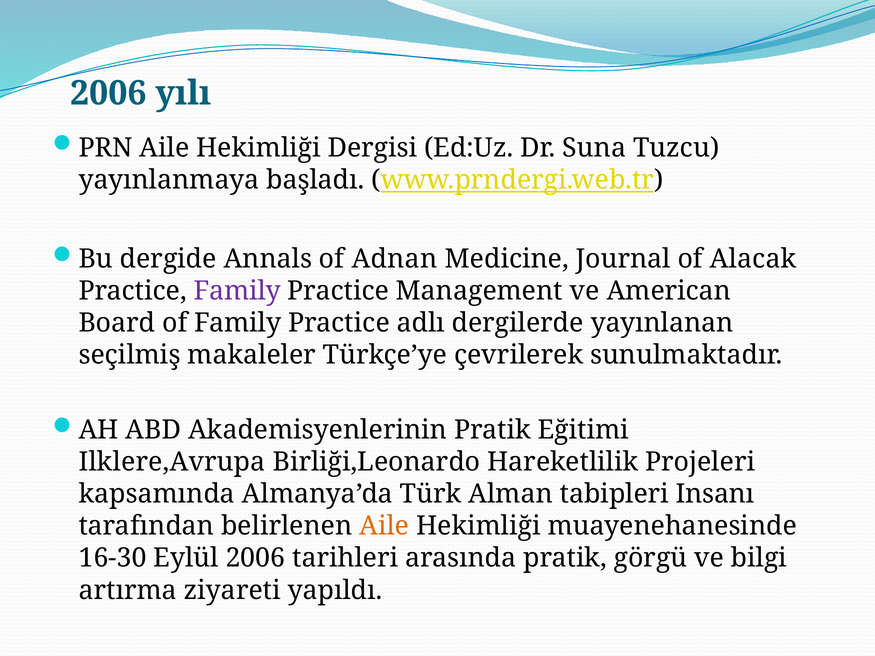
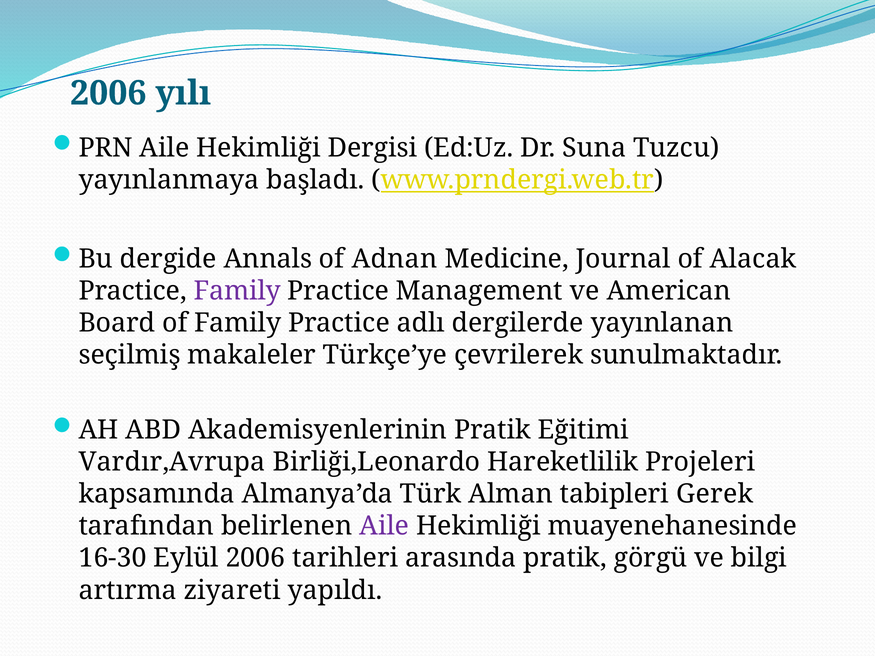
Ilklere,Avrupa: Ilklere,Avrupa -> Vardır,Avrupa
Insanı: Insanı -> Gerek
Aile at (384, 526) colour: orange -> purple
